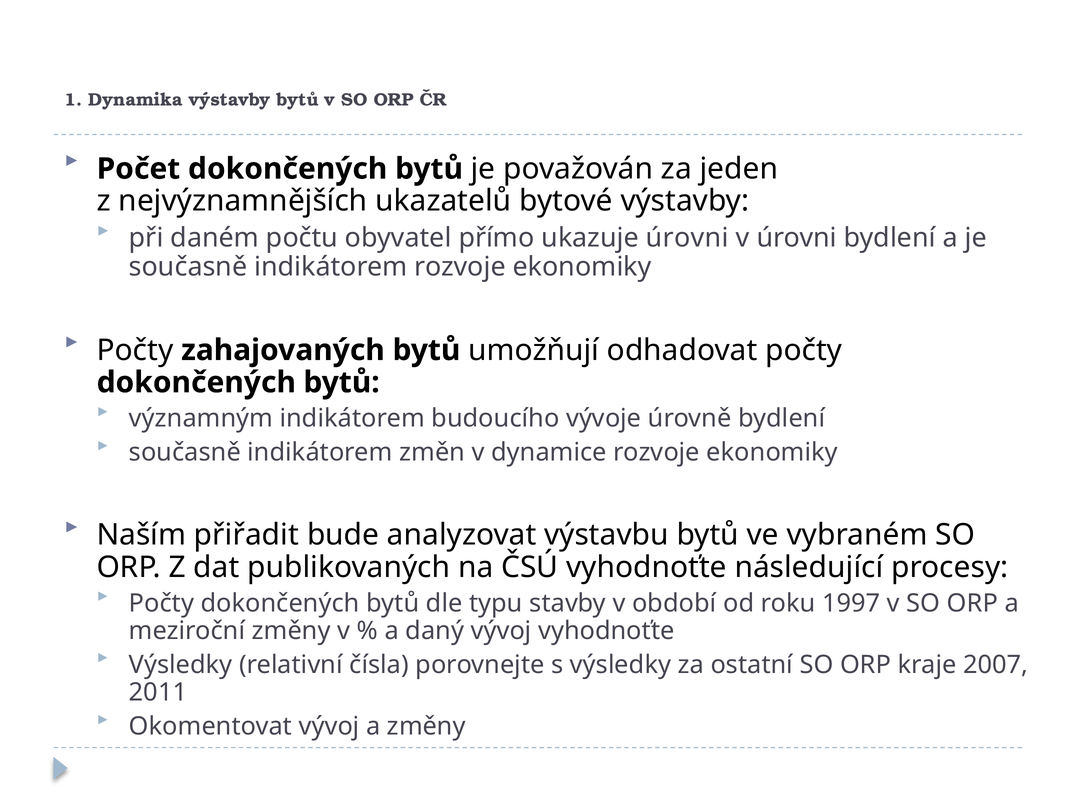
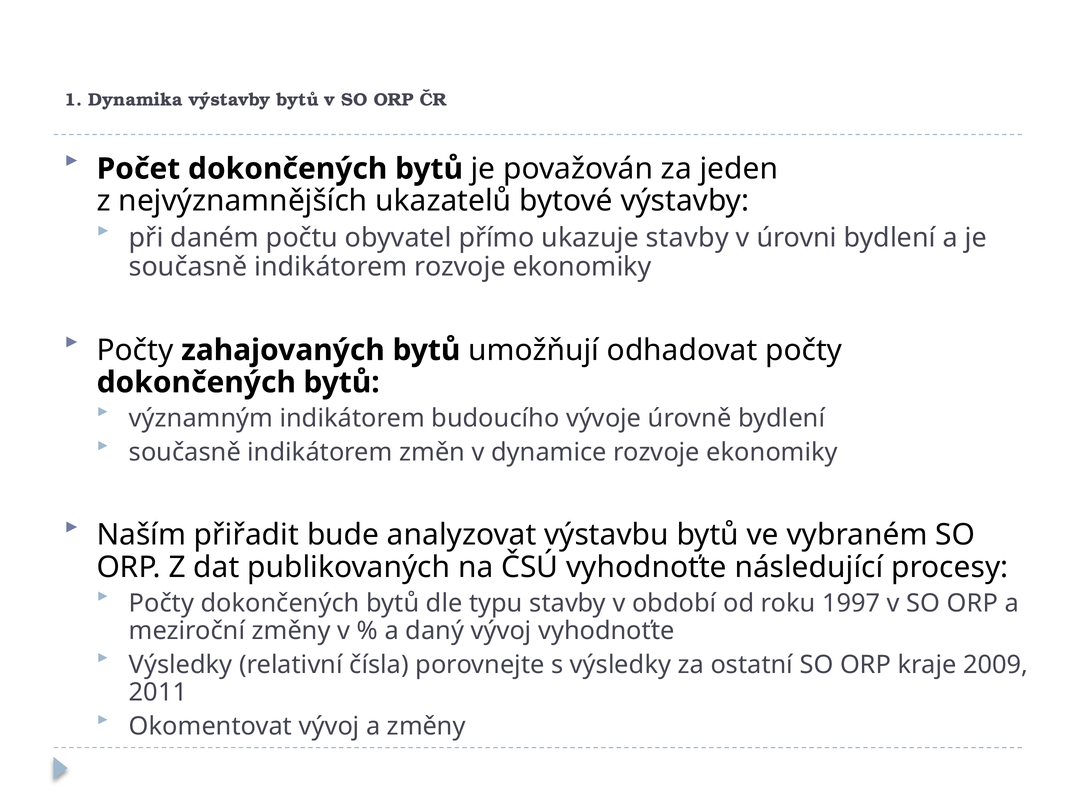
ukazuje úrovni: úrovni -> stavby
2007: 2007 -> 2009
